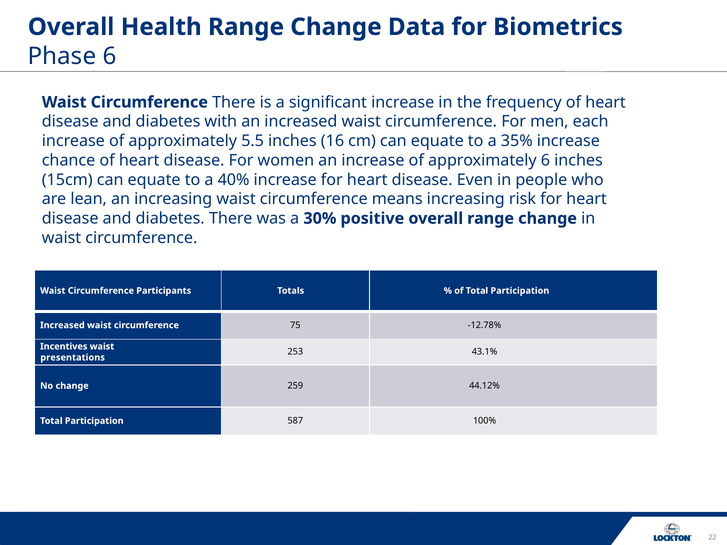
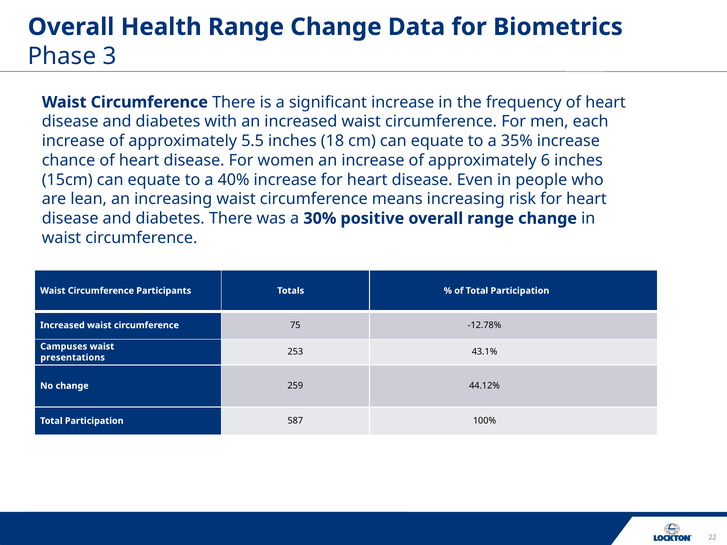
Phase 6: 6 -> 3
16: 16 -> 18
Incentives: Incentives -> Campuses
